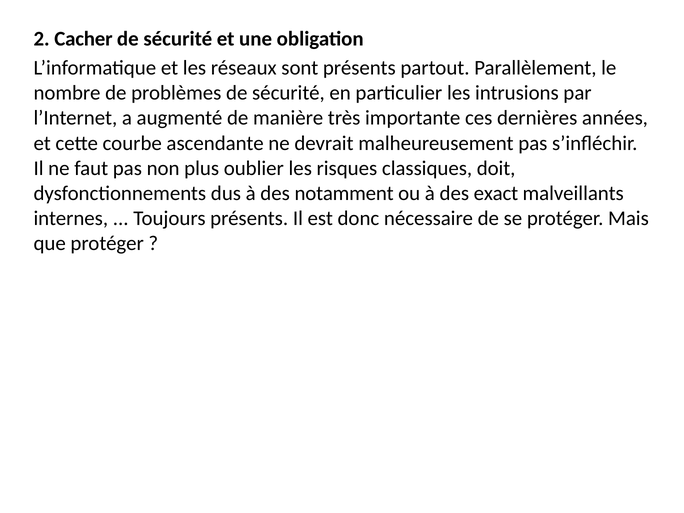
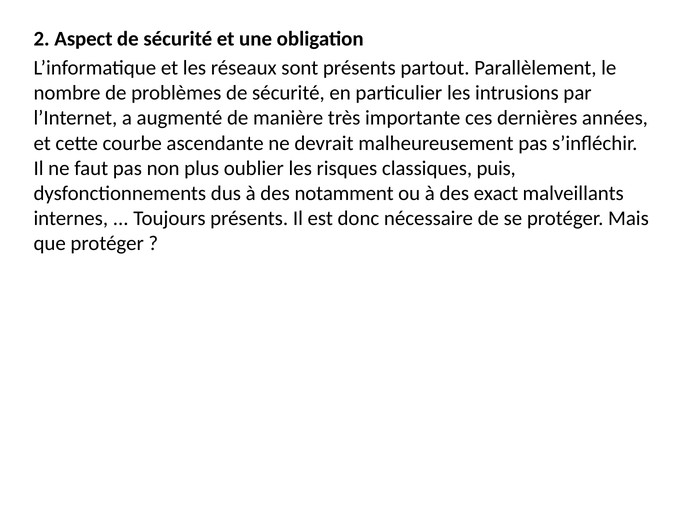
Cacher: Cacher -> Aspect
doit: doit -> puis
